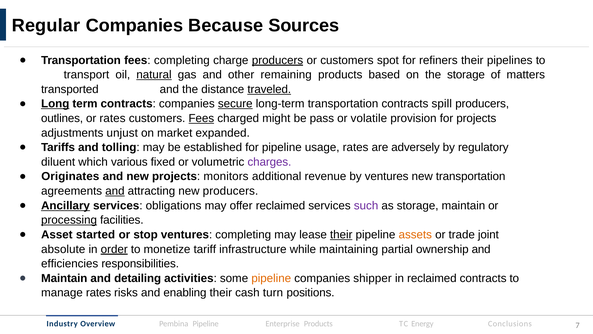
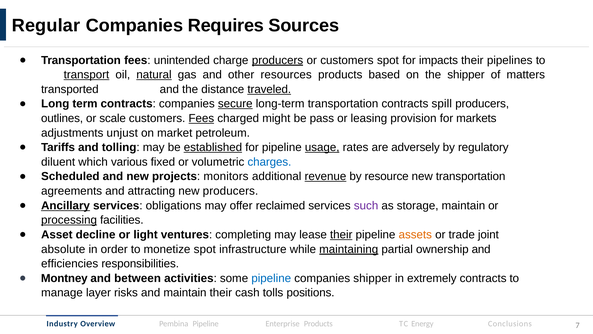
Because: Because -> Requires
fees completing: completing -> unintended
refiners: refiners -> impacts
transport underline: none -> present
remaining: remaining -> resources
the storage: storage -> shipper
Long underline: present -> none
or rates: rates -> scale
volatile: volatile -> leasing
for projects: projects -> markets
expanded: expanded -> petroleum
established underline: none -> present
usage underline: none -> present
charges colour: purple -> blue
Originates: Originates -> Scheduled
revenue underline: none -> present
by ventures: ventures -> resource
and at (115, 191) underline: present -> none
started: started -> decline
stop: stop -> light
order underline: present -> none
monetize tariff: tariff -> spot
maintaining underline: none -> present
Maintain at (64, 278): Maintain -> Montney
detailing: detailing -> between
pipeline at (271, 278) colour: orange -> blue
in reclaimed: reclaimed -> extremely
manage rates: rates -> layer
and enabling: enabling -> maintain
turn: turn -> tolls
